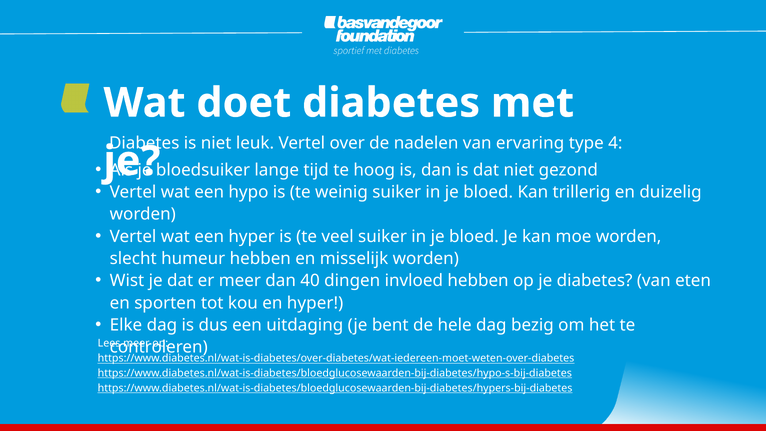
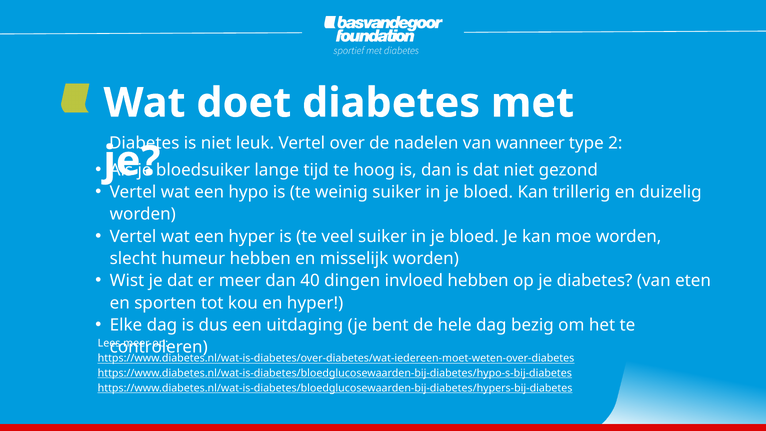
ervaring: ervaring -> wanneer
4: 4 -> 2
